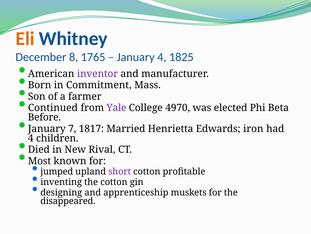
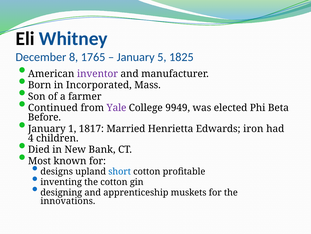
Eli colour: orange -> black
January 4: 4 -> 5
Commitment: Commitment -> Incorporated
4970: 4970 -> 9949
7: 7 -> 1
Rival: Rival -> Bank
jumped: jumped -> designs
short colour: purple -> blue
disappeared: disappeared -> innovations
